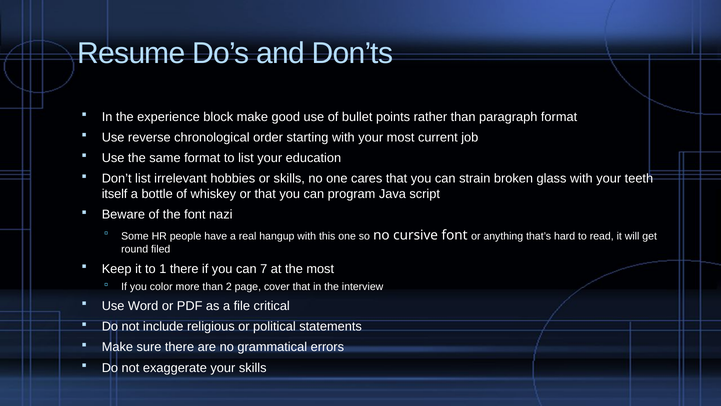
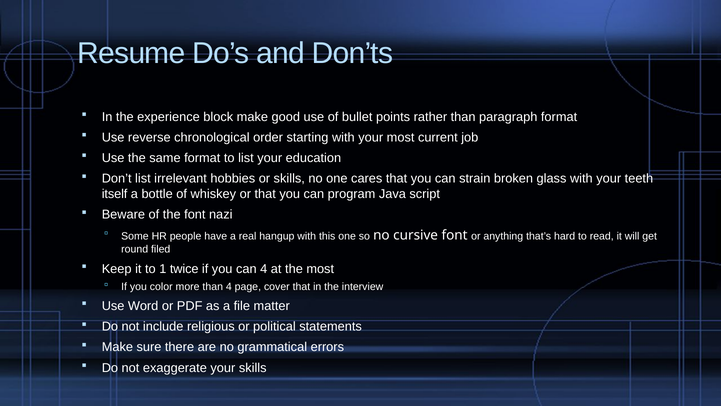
1 there: there -> twice
can 7: 7 -> 4
than 2: 2 -> 4
critical: critical -> matter
